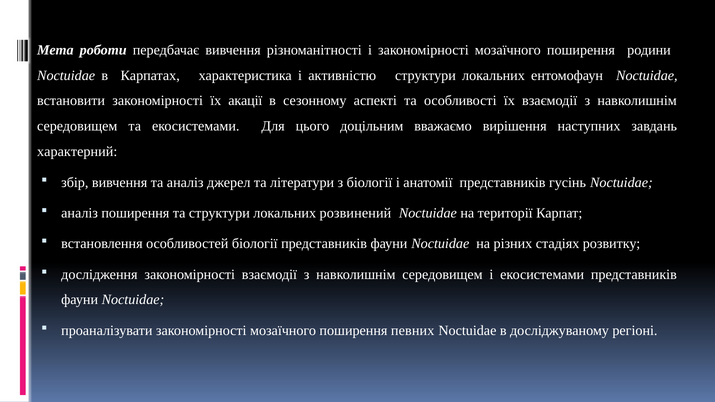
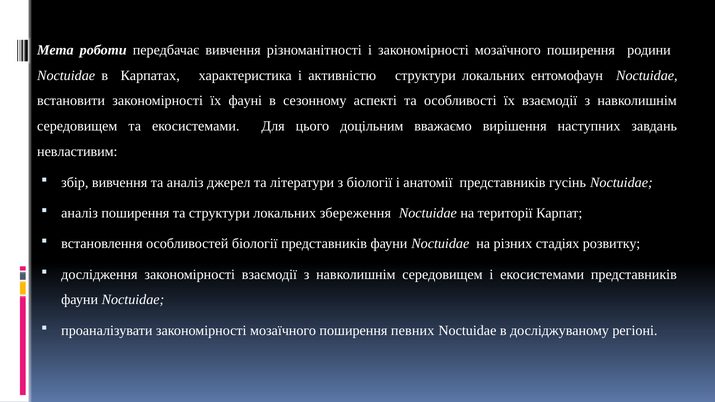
акації: акації -> фауні
характерний: характерний -> невластивим
розвинений: розвинений -> збереження
